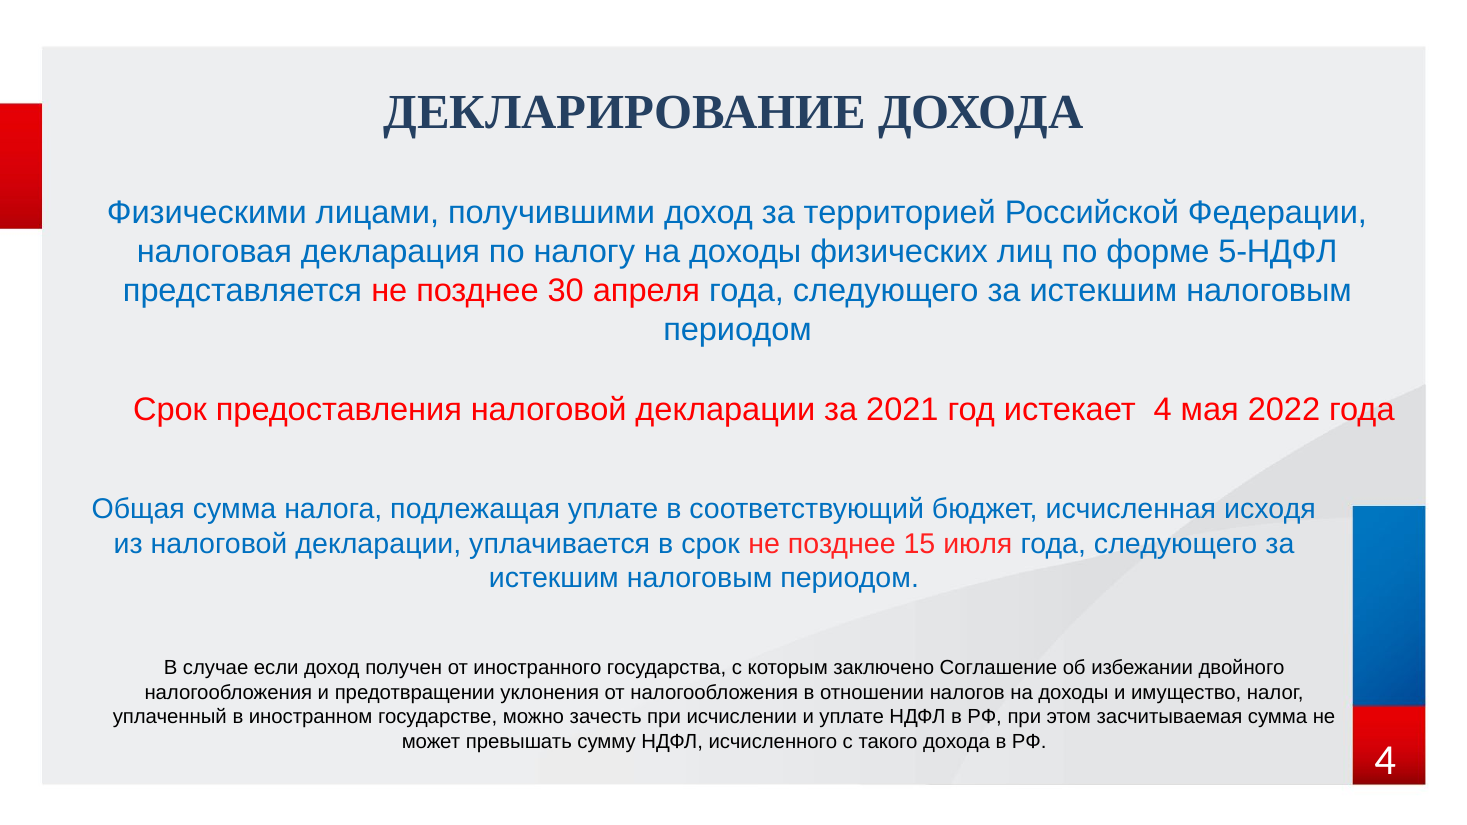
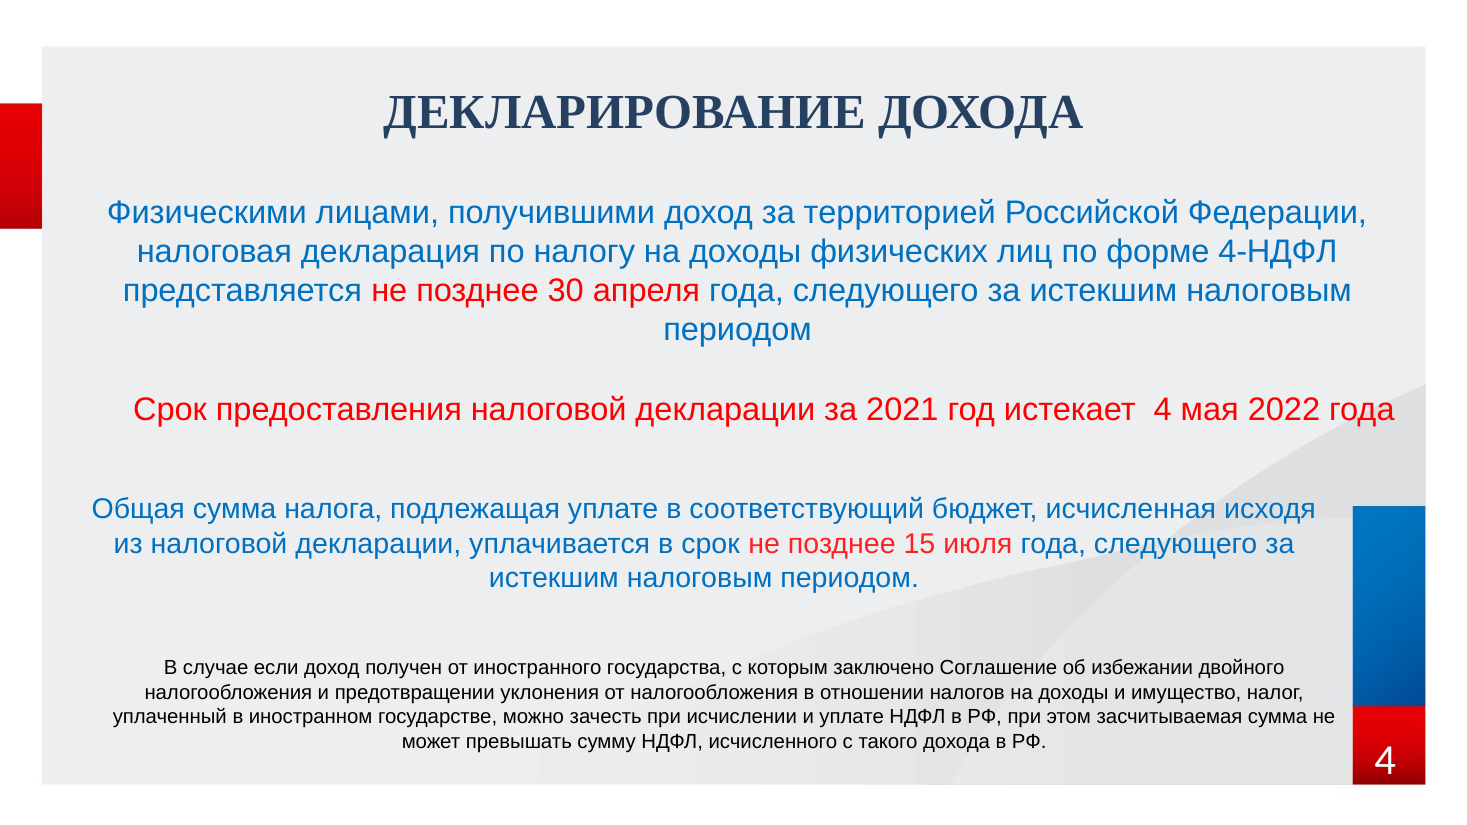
5-НДФЛ: 5-НДФЛ -> 4-НДФЛ
